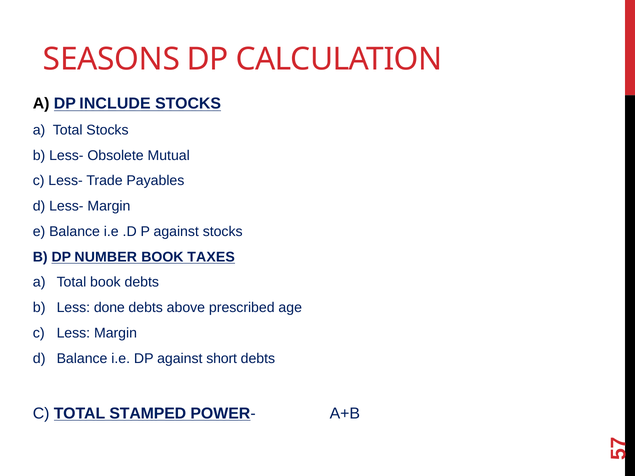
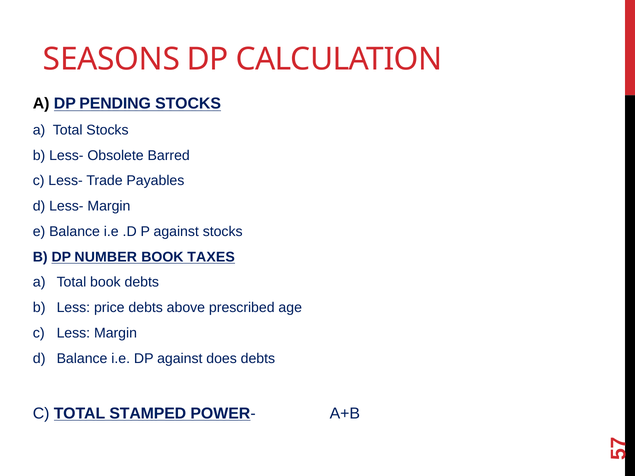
INCLUDE: INCLUDE -> PENDING
Mutual: Mutual -> Barred
done: done -> price
short: short -> does
